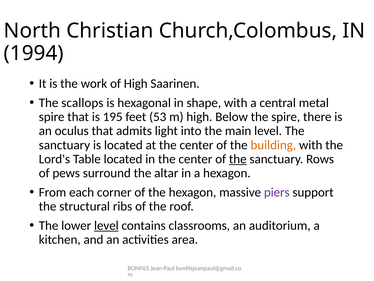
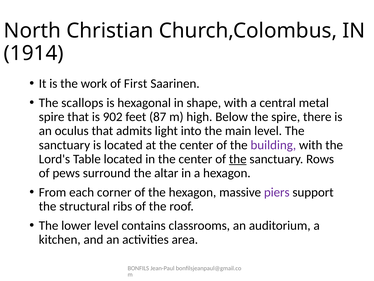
1994: 1994 -> 1914
of High: High -> First
195: 195 -> 902
53: 53 -> 87
building colour: orange -> purple
level at (106, 225) underline: present -> none
